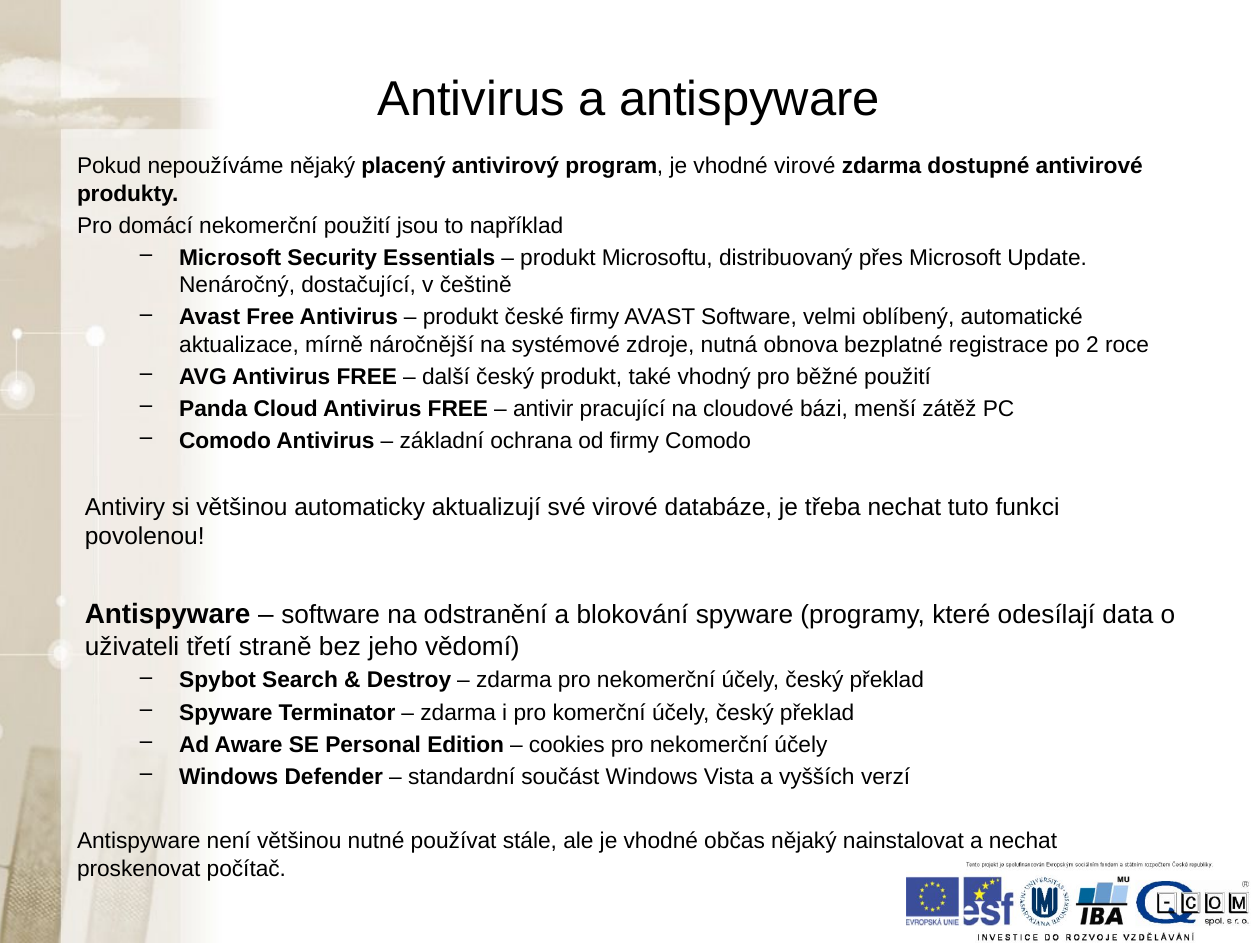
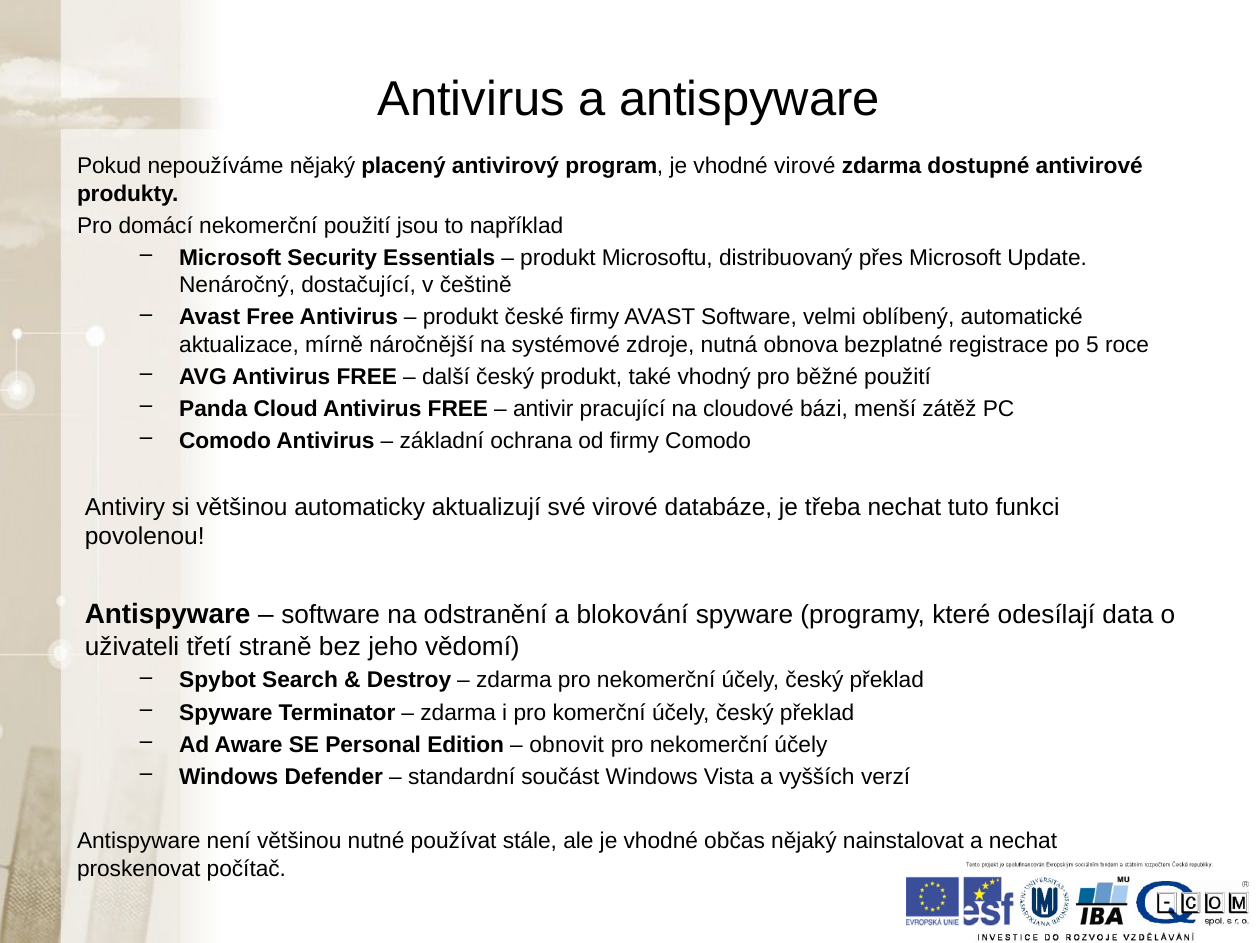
2: 2 -> 5
cookies: cookies -> obnovit
